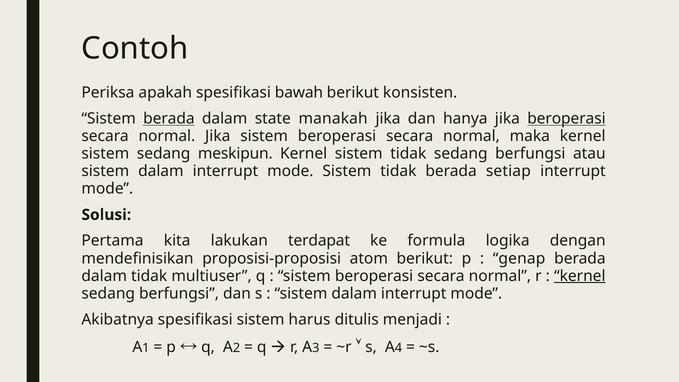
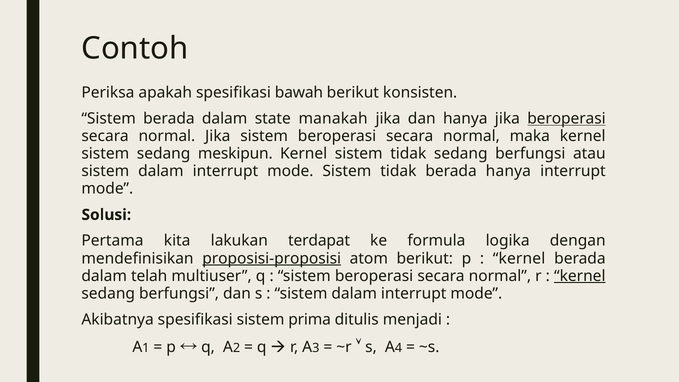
berada at (169, 119) underline: present -> none
berada setiap: setiap -> hanya
proposisi-proposisi underline: none -> present
genap at (519, 258): genap -> kernel
dalam tidak: tidak -> telah
harus: harus -> prima
